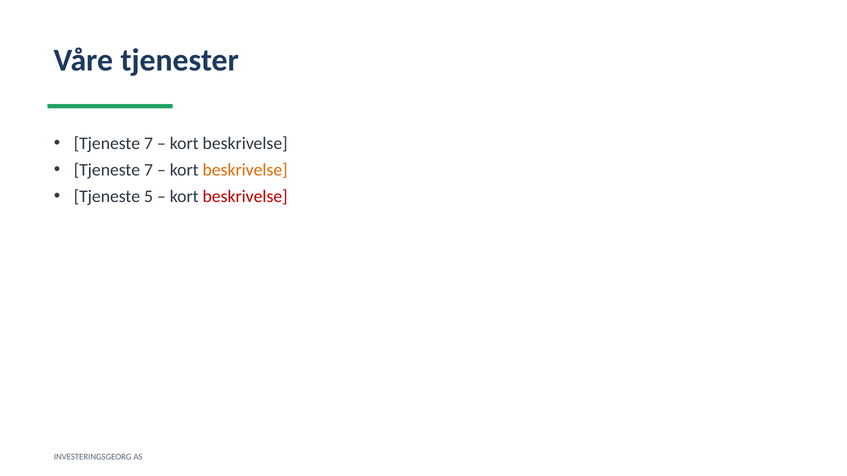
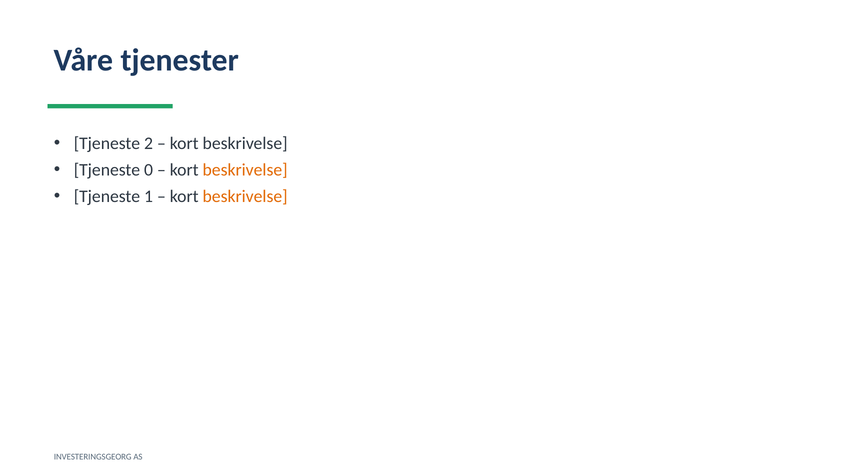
7 at (148, 143): 7 -> 2
7 at (148, 170): 7 -> 0
5: 5 -> 1
beskrivelse at (245, 196) colour: red -> orange
